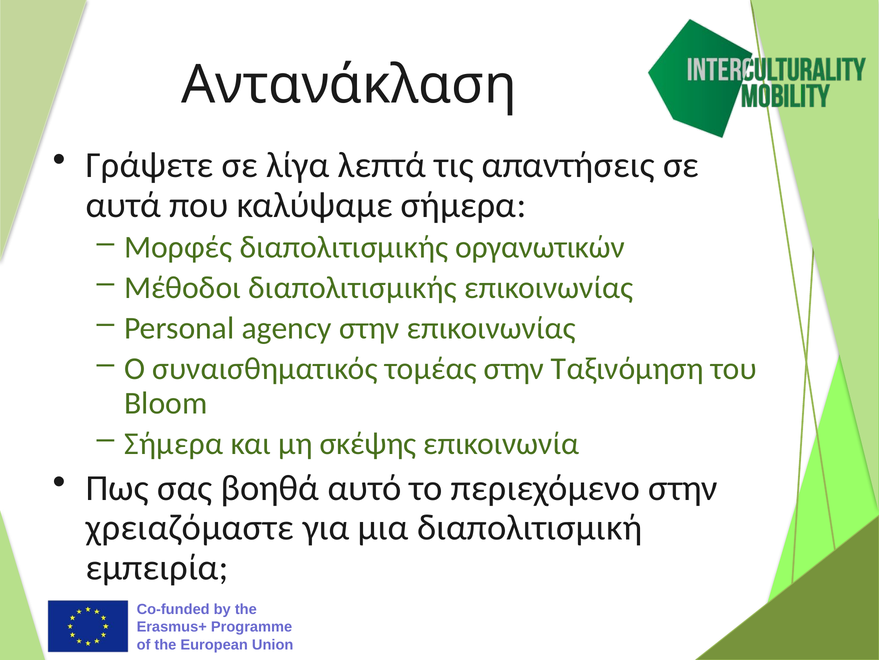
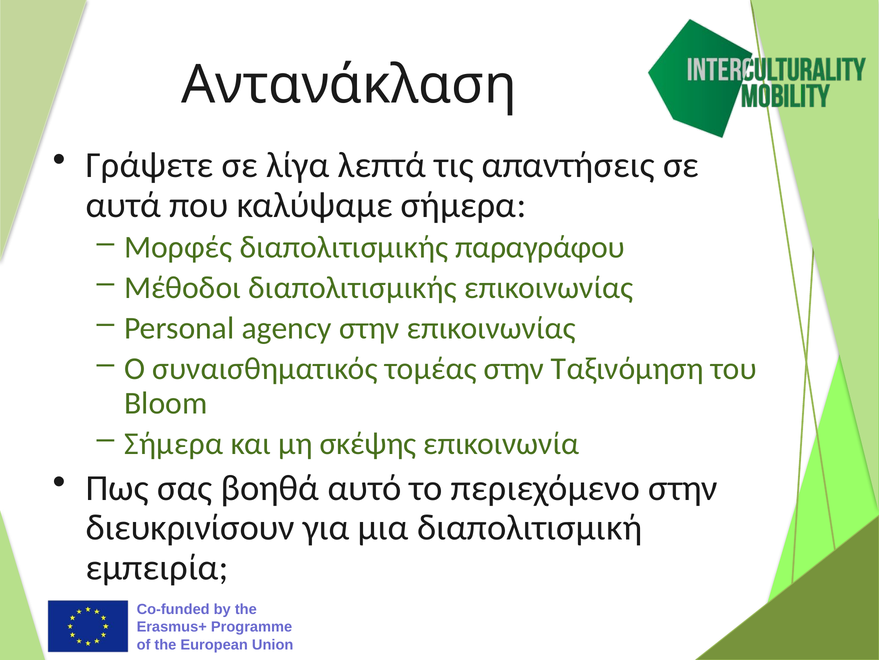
οργανωτικών: οργανωτικών -> παραγράφου
χρειαζόμαστε: χρειαζόμαστε -> διευκρινίσουν
